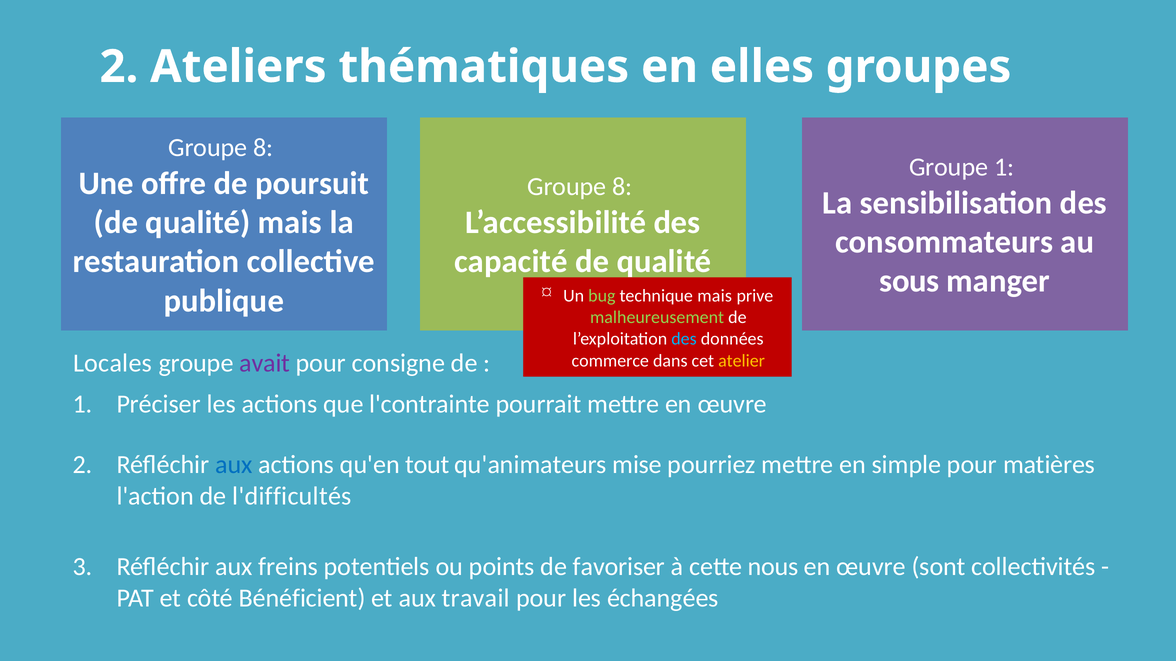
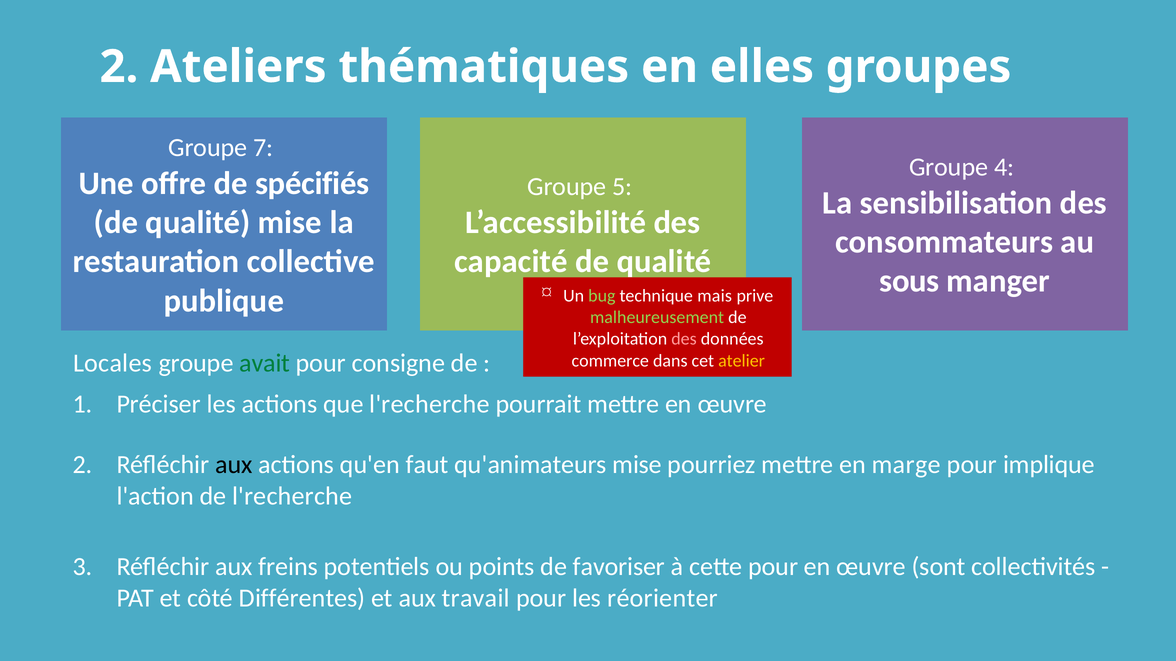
8 at (263, 148): 8 -> 7
Groupe 1: 1 -> 4
poursuit: poursuit -> spécifiés
8 at (622, 187): 8 -> 5
qualité mais: mais -> mise
des at (684, 339) colour: light blue -> pink
avait colour: purple -> green
que l'contrainte: l'contrainte -> l'recherche
aux at (234, 465) colour: blue -> black
tout: tout -> faut
simple: simple -> marge
matières: matières -> implique
de l'difficultés: l'difficultés -> l'recherche
cette nous: nous -> pour
Bénéficient: Bénéficient -> Différentes
échangées: échangées -> réorienter
